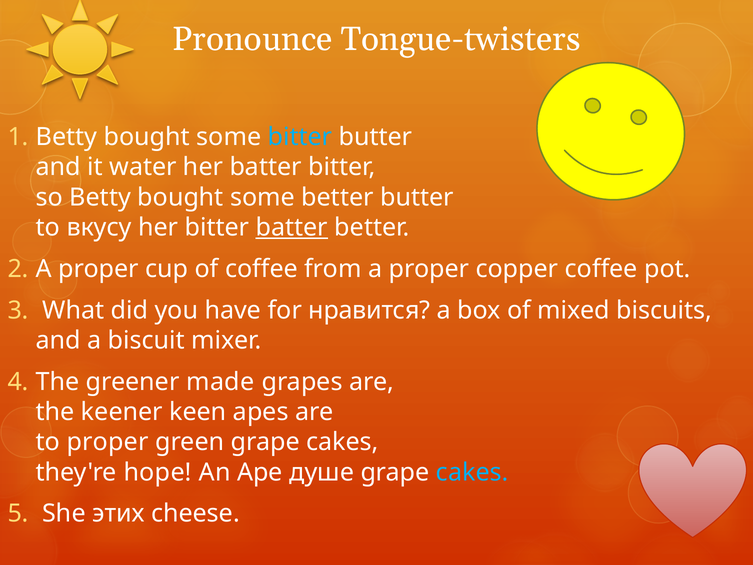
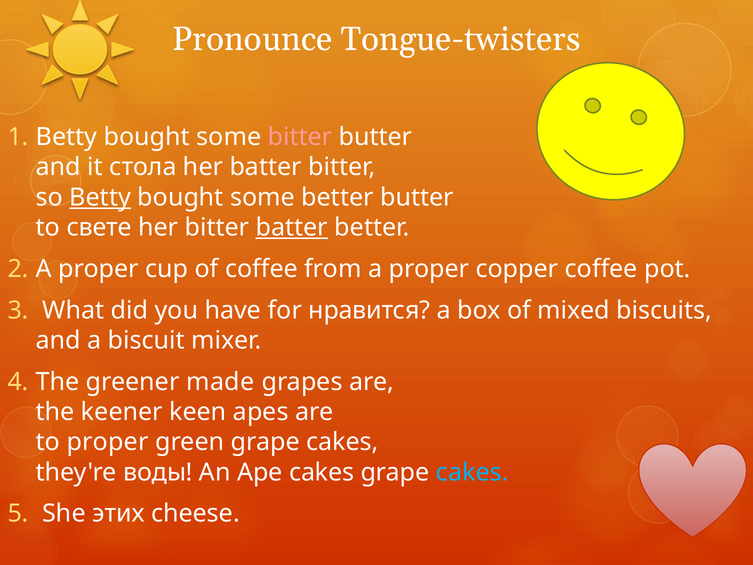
bitter at (300, 137) colour: light blue -> pink
water: water -> стола
Betty at (100, 197) underline: none -> present
вкусу: вкусу -> свете
hope: hope -> воды
Ape душе: душе -> cakes
